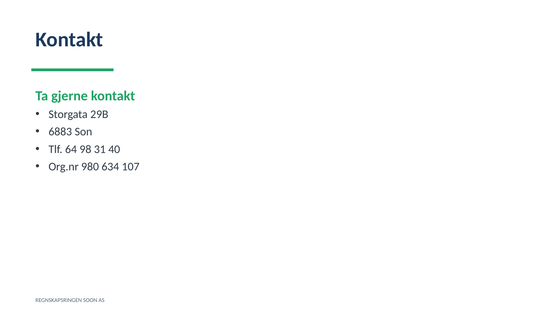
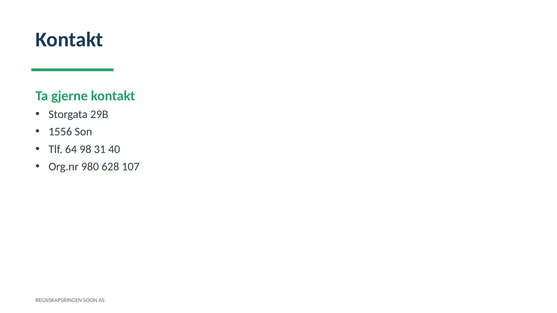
6883: 6883 -> 1556
634: 634 -> 628
